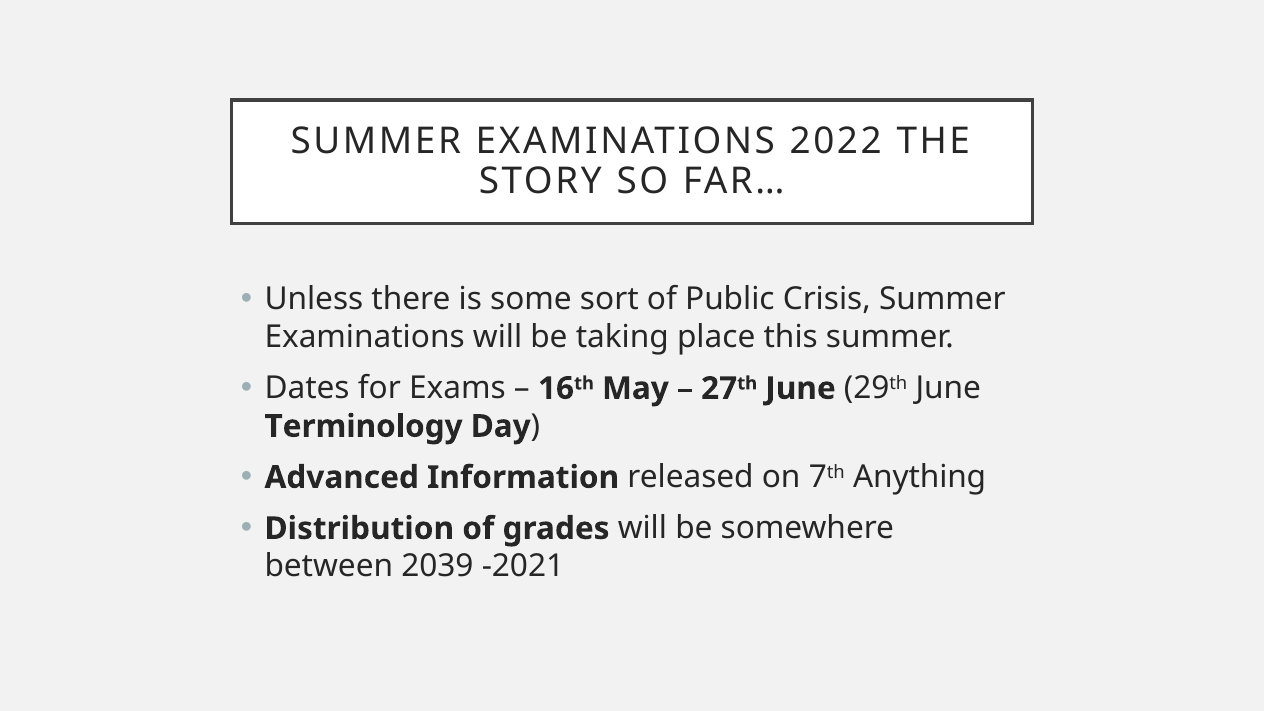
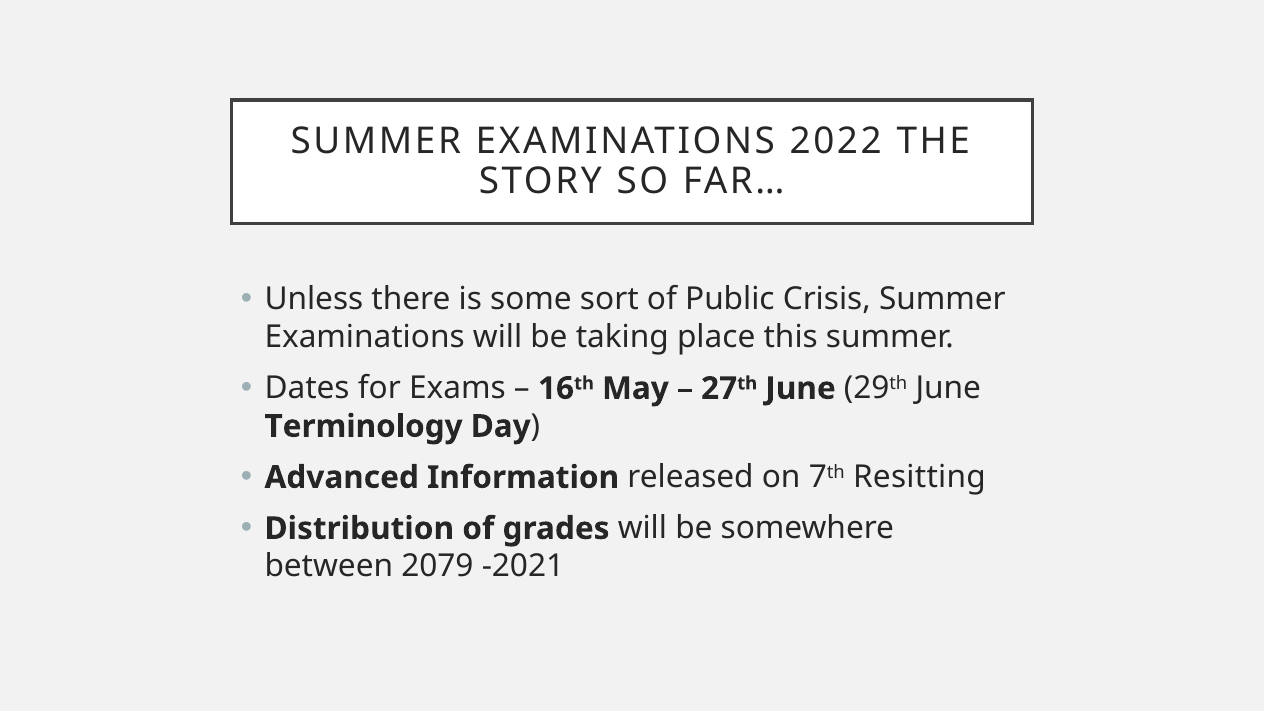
Anything: Anything -> Resitting
2039: 2039 -> 2079
